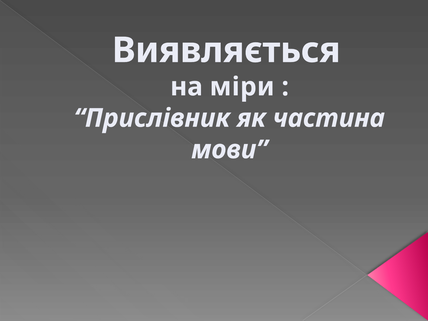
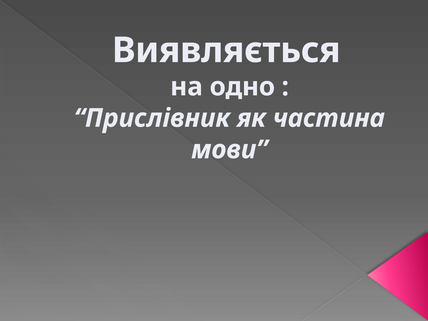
міри: міри -> одно
